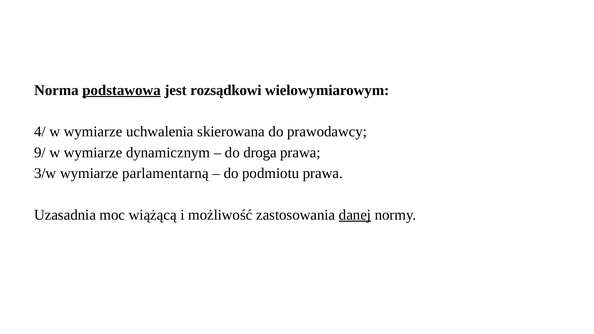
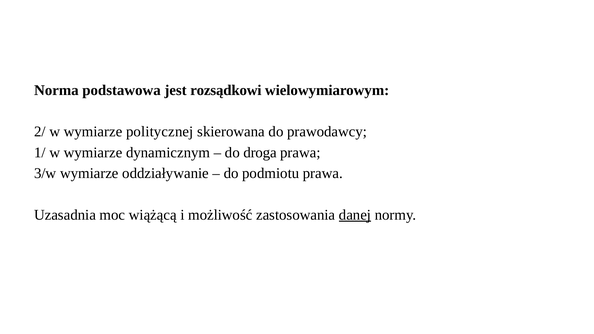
podstawowa underline: present -> none
4/: 4/ -> 2/
uchwalenia: uchwalenia -> politycznej
9/: 9/ -> 1/
parlamentarną: parlamentarną -> oddziaływanie
